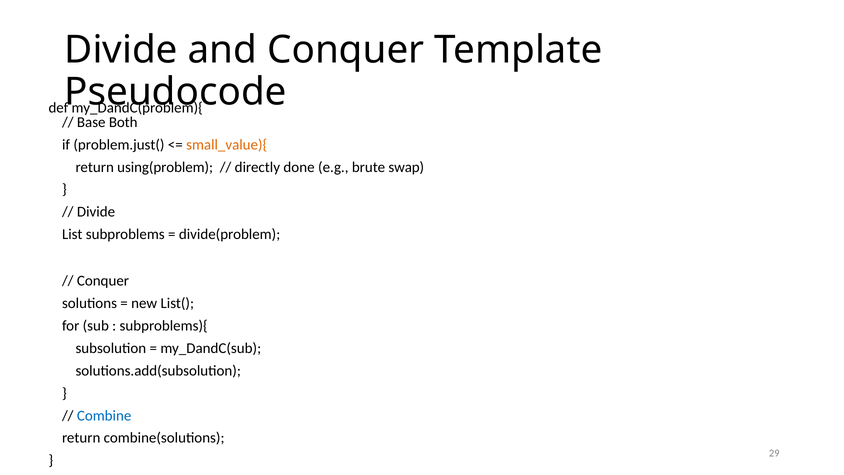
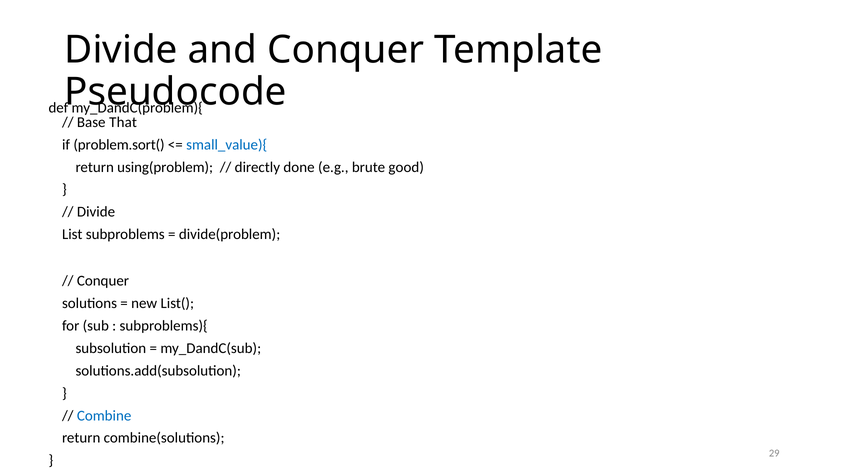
Both: Both -> That
problem.just(: problem.just( -> problem.sort(
small_value){ colour: orange -> blue
swap: swap -> good
